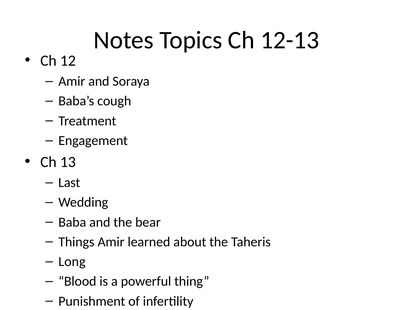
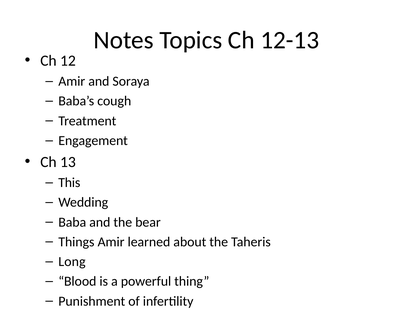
Last: Last -> This
